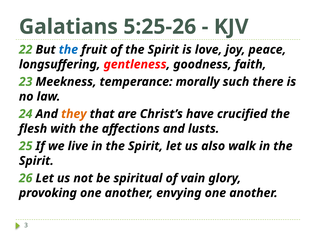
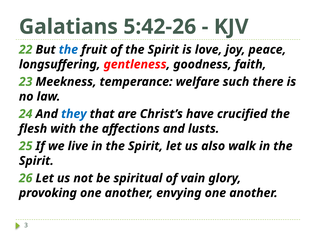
5:25-26: 5:25-26 -> 5:42-26
morally: morally -> welfare
they colour: orange -> blue
